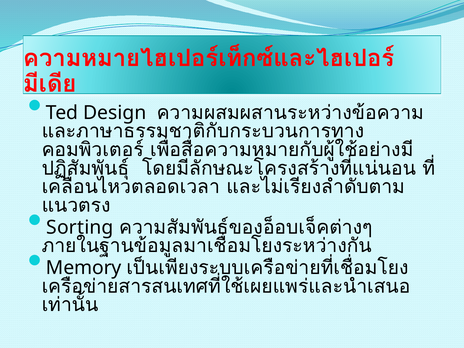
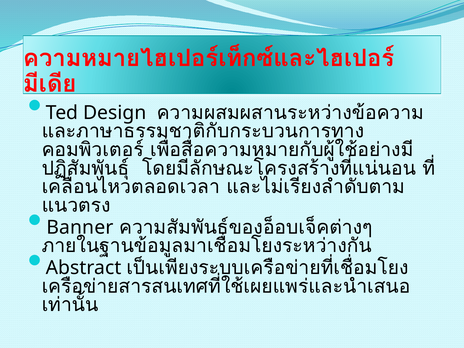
Sorting: Sorting -> Banner
Memory: Memory -> Abstract
